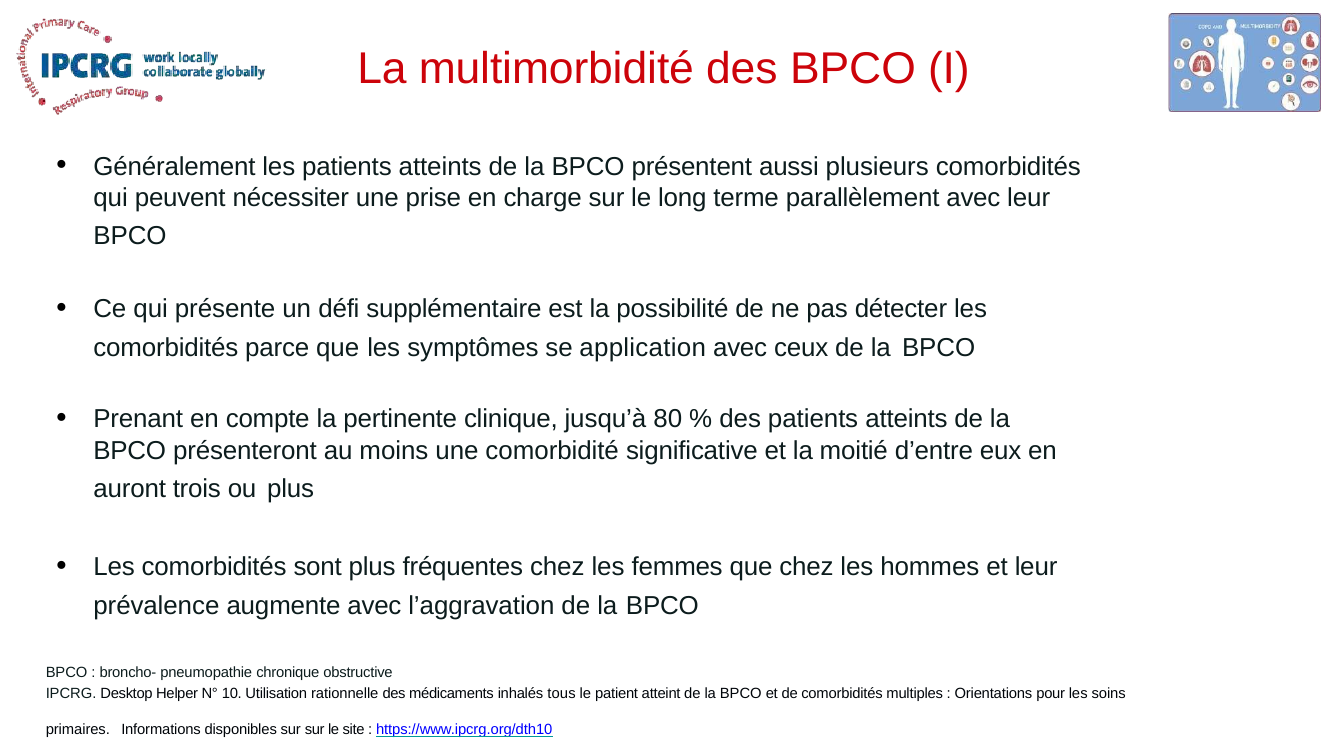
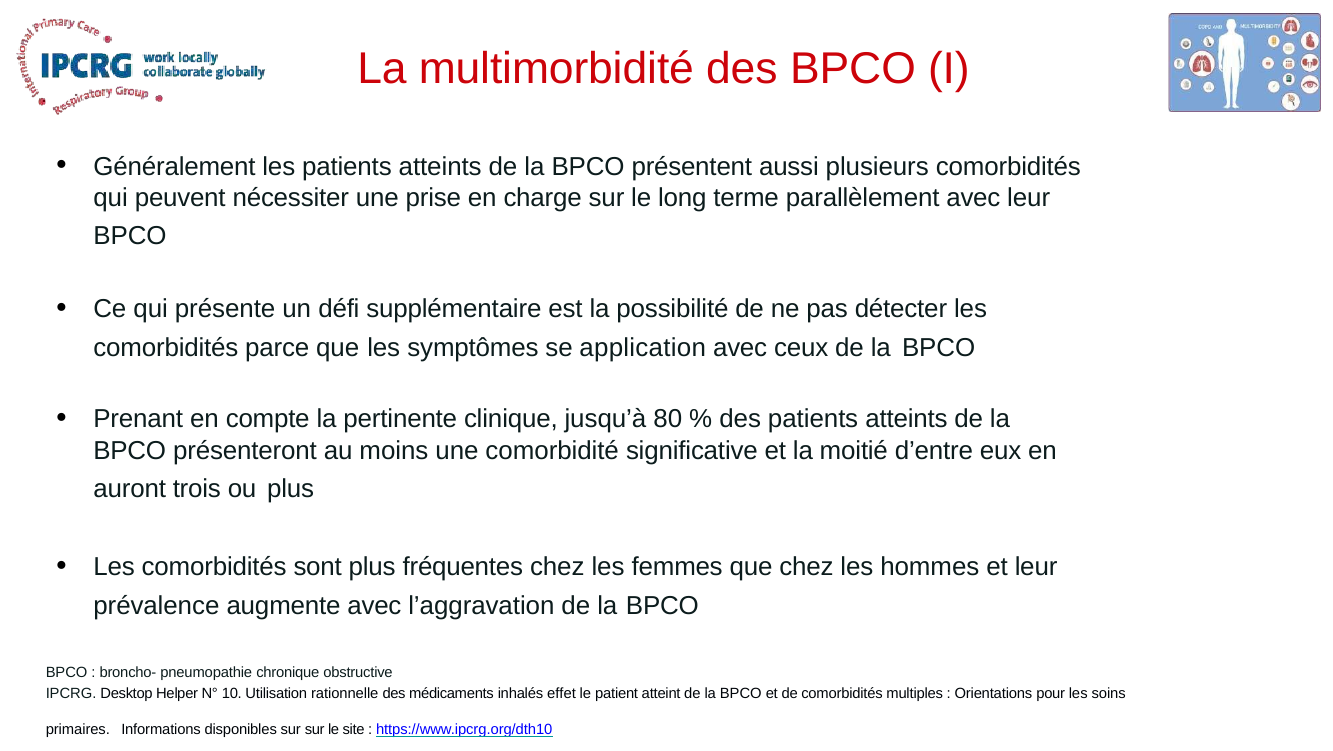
tous: tous -> effet
